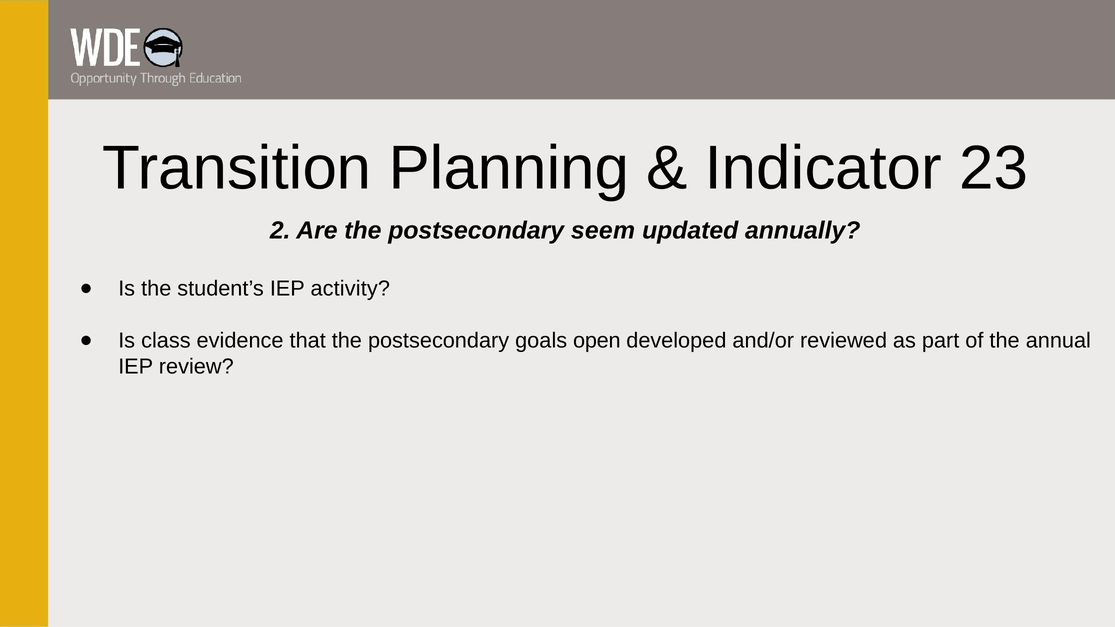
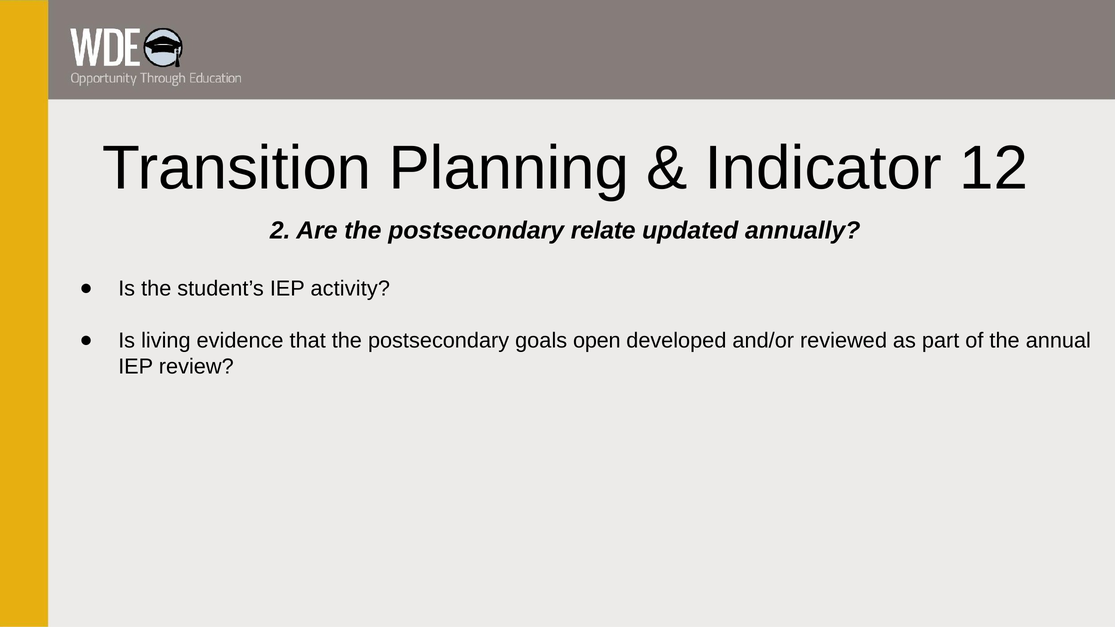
23: 23 -> 12
seem: seem -> relate
class: class -> living
